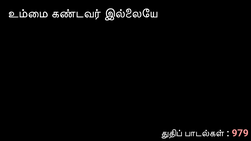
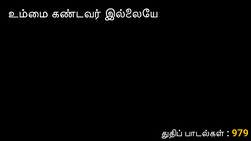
979 colour: pink -> yellow
